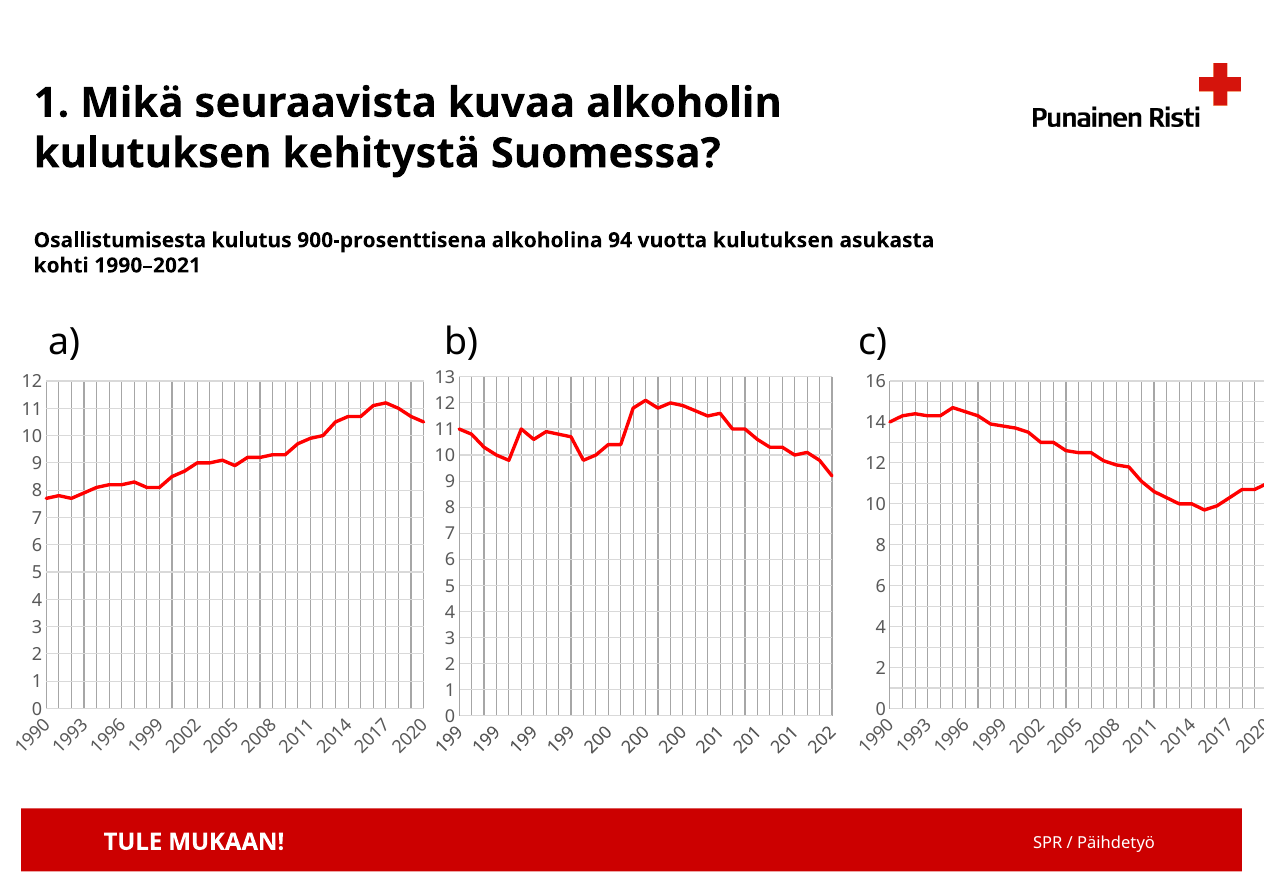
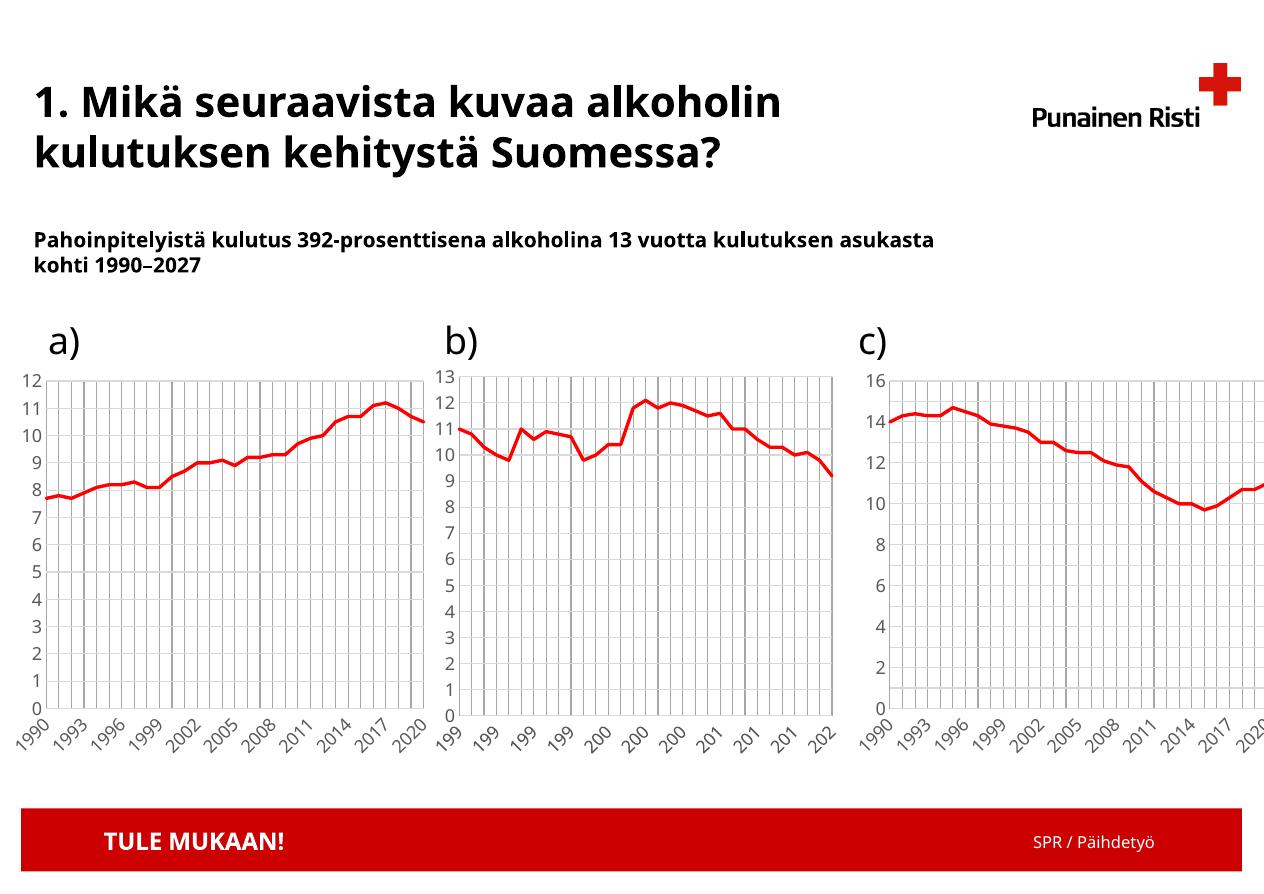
Osallistumisesta: Osallistumisesta -> Pahoinpitelyistä
900-prosenttisena: 900-prosenttisena -> 392-prosenttisena
alkoholina 94: 94 -> 13
1990–2021: 1990–2021 -> 1990–2027
